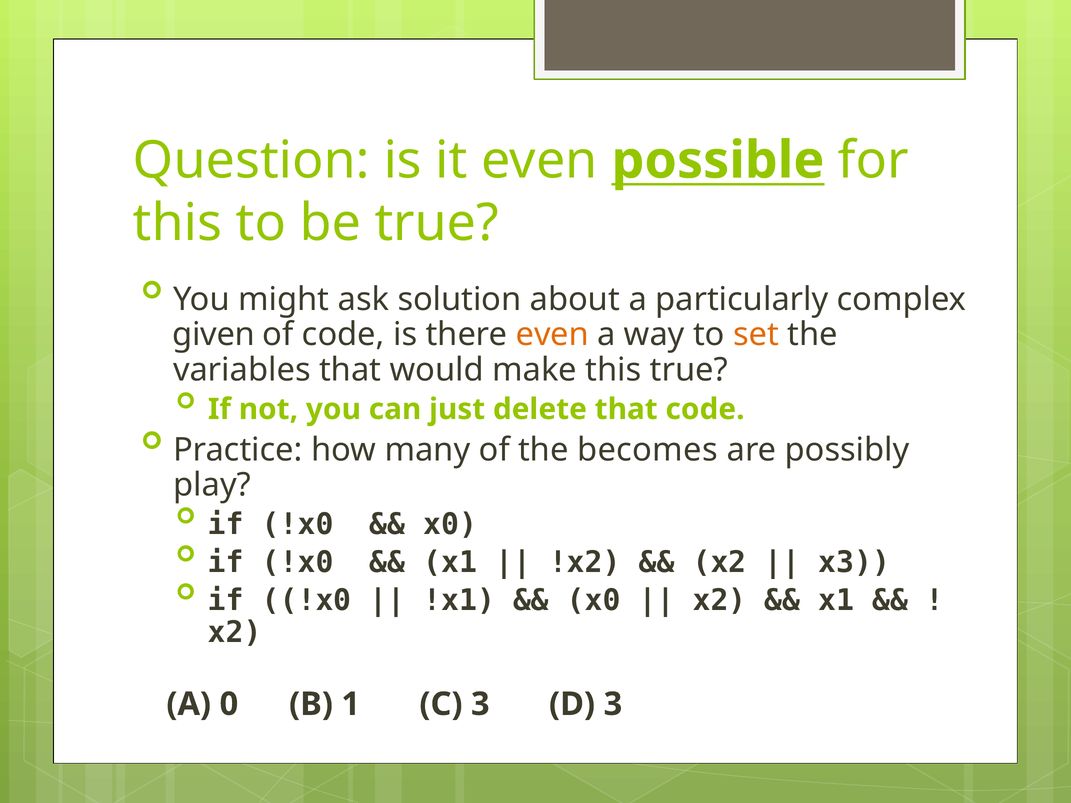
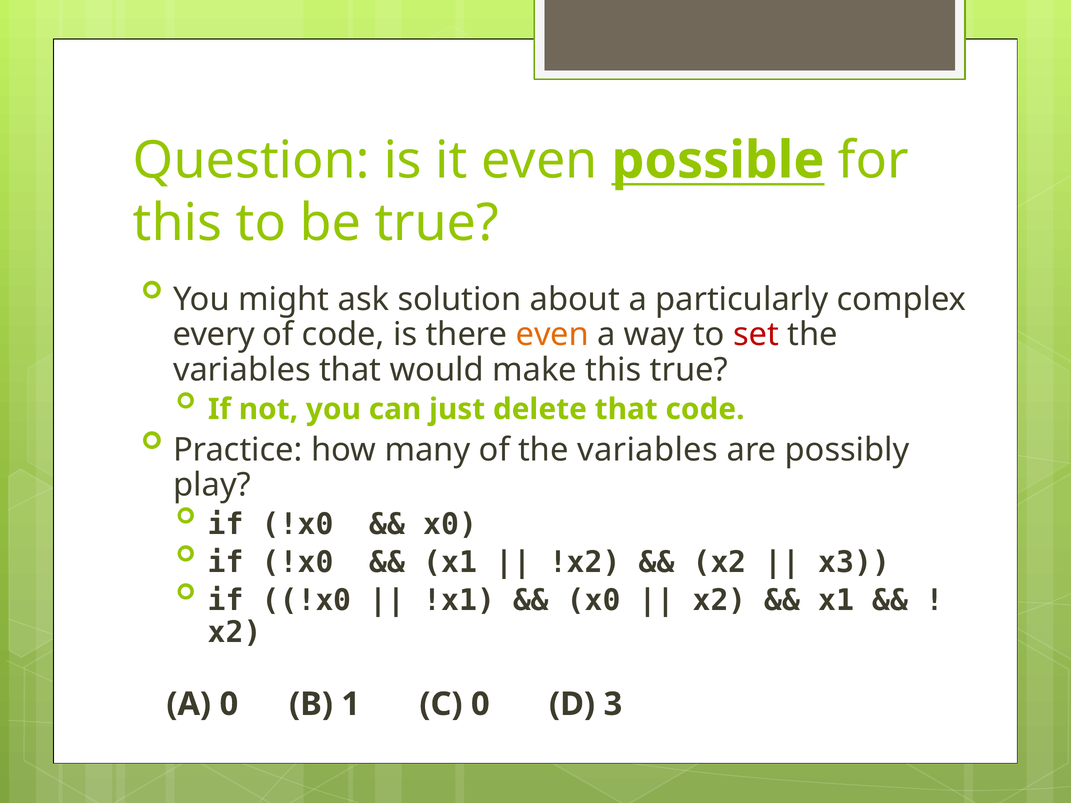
given: given -> every
set colour: orange -> red
of the becomes: becomes -> variables
C 3: 3 -> 0
